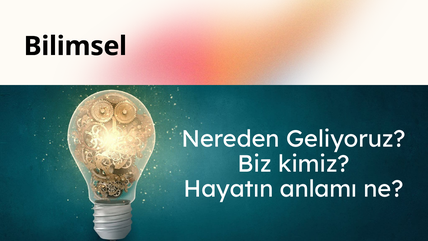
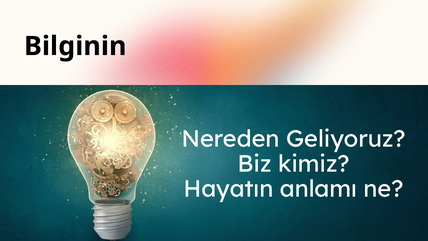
Bilimsel: Bilimsel -> Bilginin
